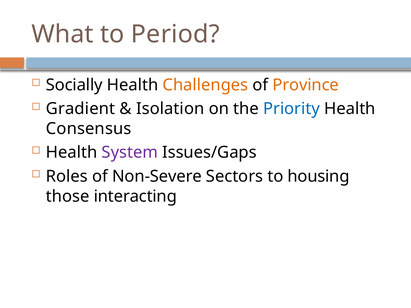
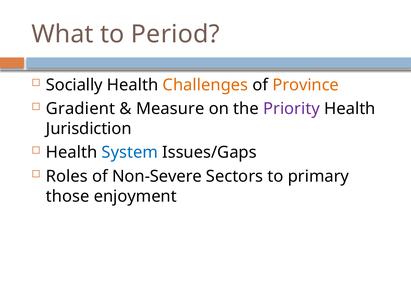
Isolation: Isolation -> Measure
Priority colour: blue -> purple
Consensus: Consensus -> Jurisdiction
System colour: purple -> blue
housing: housing -> primary
interacting: interacting -> enjoyment
